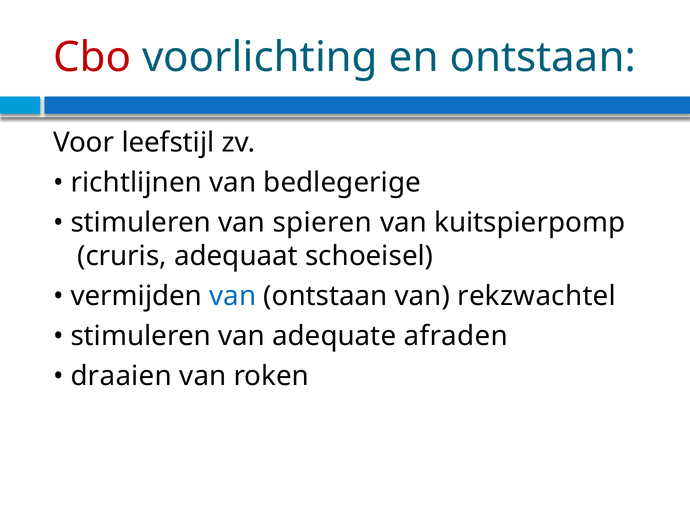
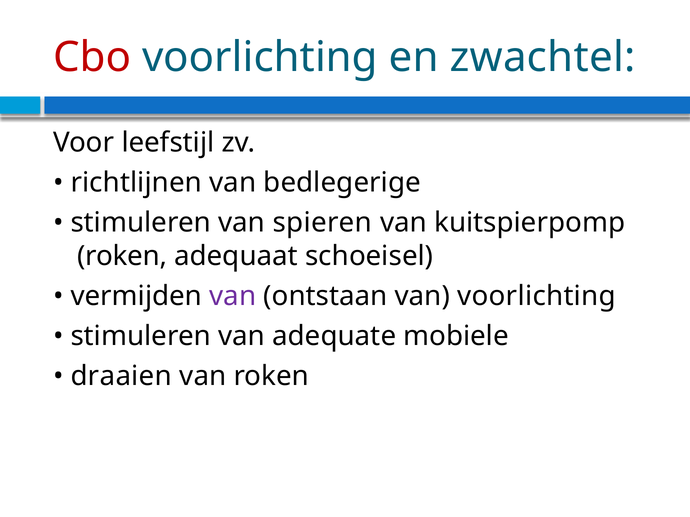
en ontstaan: ontstaan -> zwachtel
cruris at (122, 256): cruris -> roken
van at (233, 296) colour: blue -> purple
van rekzwachtel: rekzwachtel -> voorlichting
afraden: afraden -> mobiele
